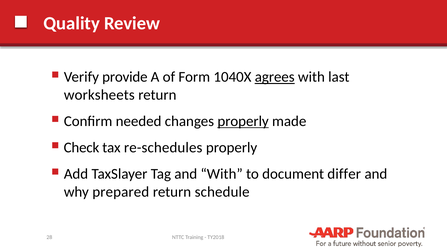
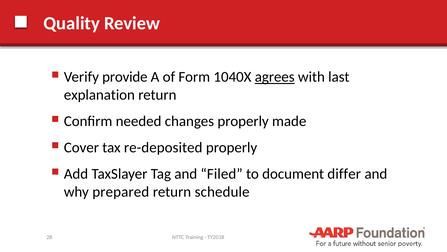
worksheets: worksheets -> explanation
properly at (243, 121) underline: present -> none
Check: Check -> Cover
re-schedules: re-schedules -> re-deposited
and With: With -> Filed
